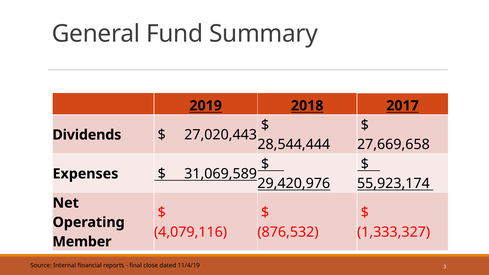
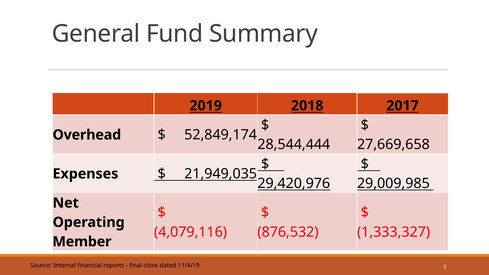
Dividends: Dividends -> Overhead
27,020,443: 27,020,443 -> 52,849,174
31,069,589: 31,069,589 -> 21,949,035
55,923,174: 55,923,174 -> 29,009,985
